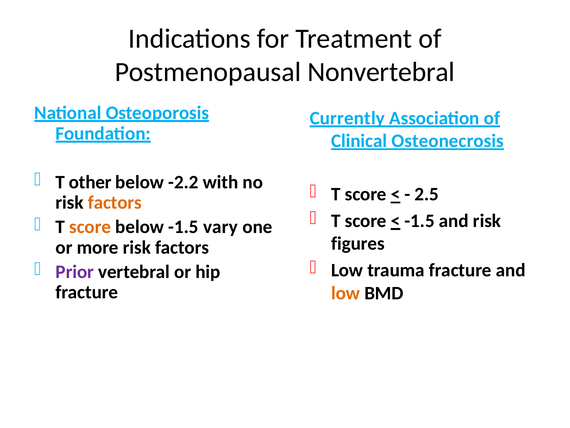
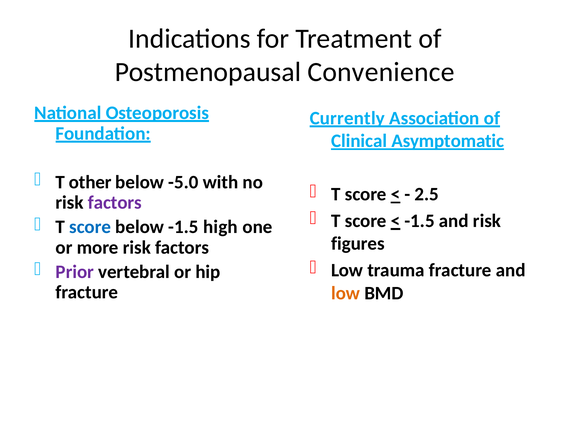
Nonvertebral: Nonvertebral -> Convenience
Osteonecrosis: Osteonecrosis -> Asymptomatic
-2.2: -2.2 -> -5.0
factors at (115, 202) colour: orange -> purple
score at (90, 227) colour: orange -> blue
vary: vary -> high
